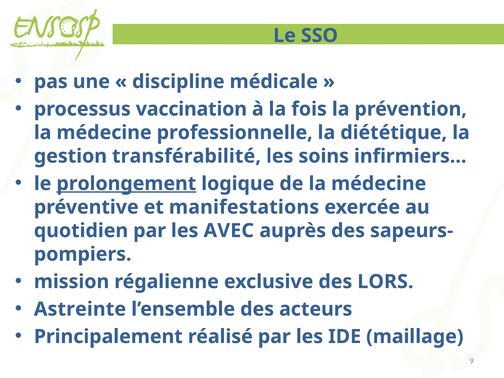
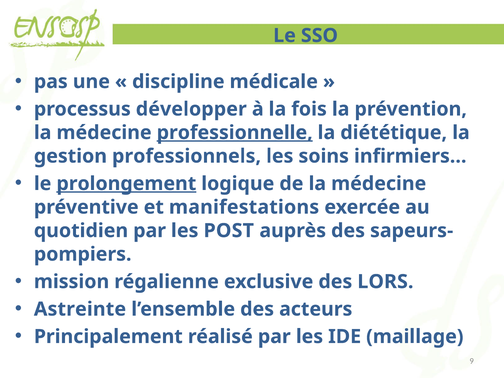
vaccination: vaccination -> développer
professionnelle underline: none -> present
transférabilité: transférabilité -> professionnels
AVEC: AVEC -> POST
